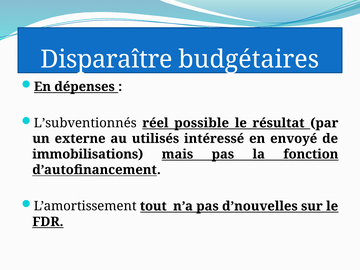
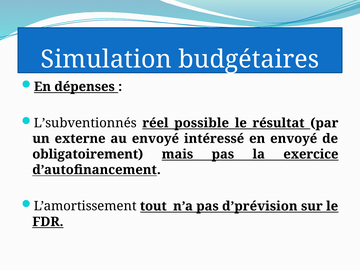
Disparaître: Disparaître -> Simulation
au utilisés: utilisés -> envoyé
immobilisations: immobilisations -> obligatoirement
fonction: fonction -> exercice
d’nouvelles: d’nouvelles -> d’prévision
